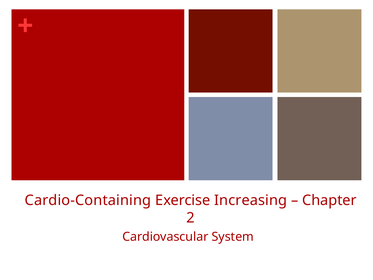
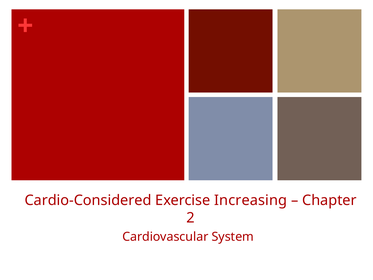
Cardio-Containing: Cardio-Containing -> Cardio-Considered
